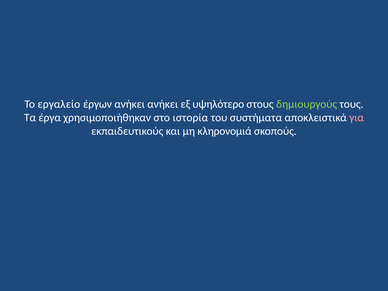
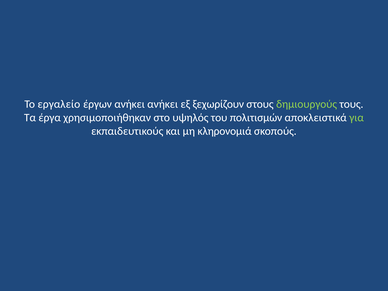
υψηλότερο: υψηλότερο -> ξεχωρίζουν
ιστορία: ιστορία -> υψηλός
συστήματα: συστήματα -> πολιτισμών
για colour: pink -> light green
